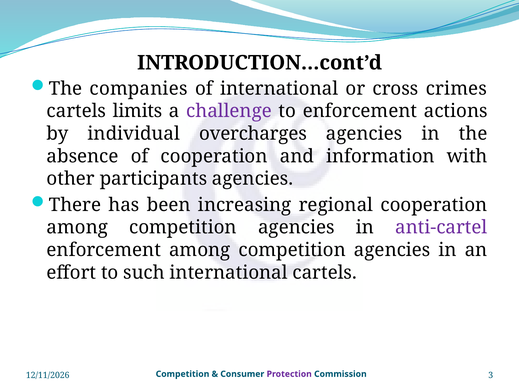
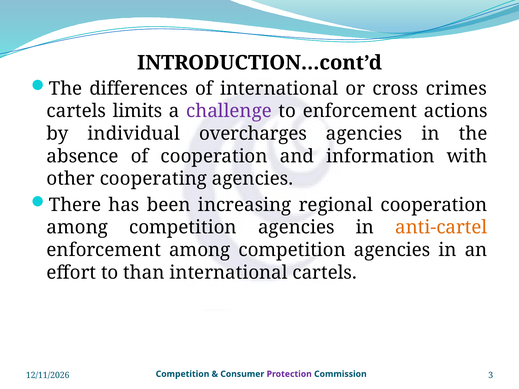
companies: companies -> differences
participants: participants -> cooperating
anti-cartel colour: purple -> orange
such: such -> than
